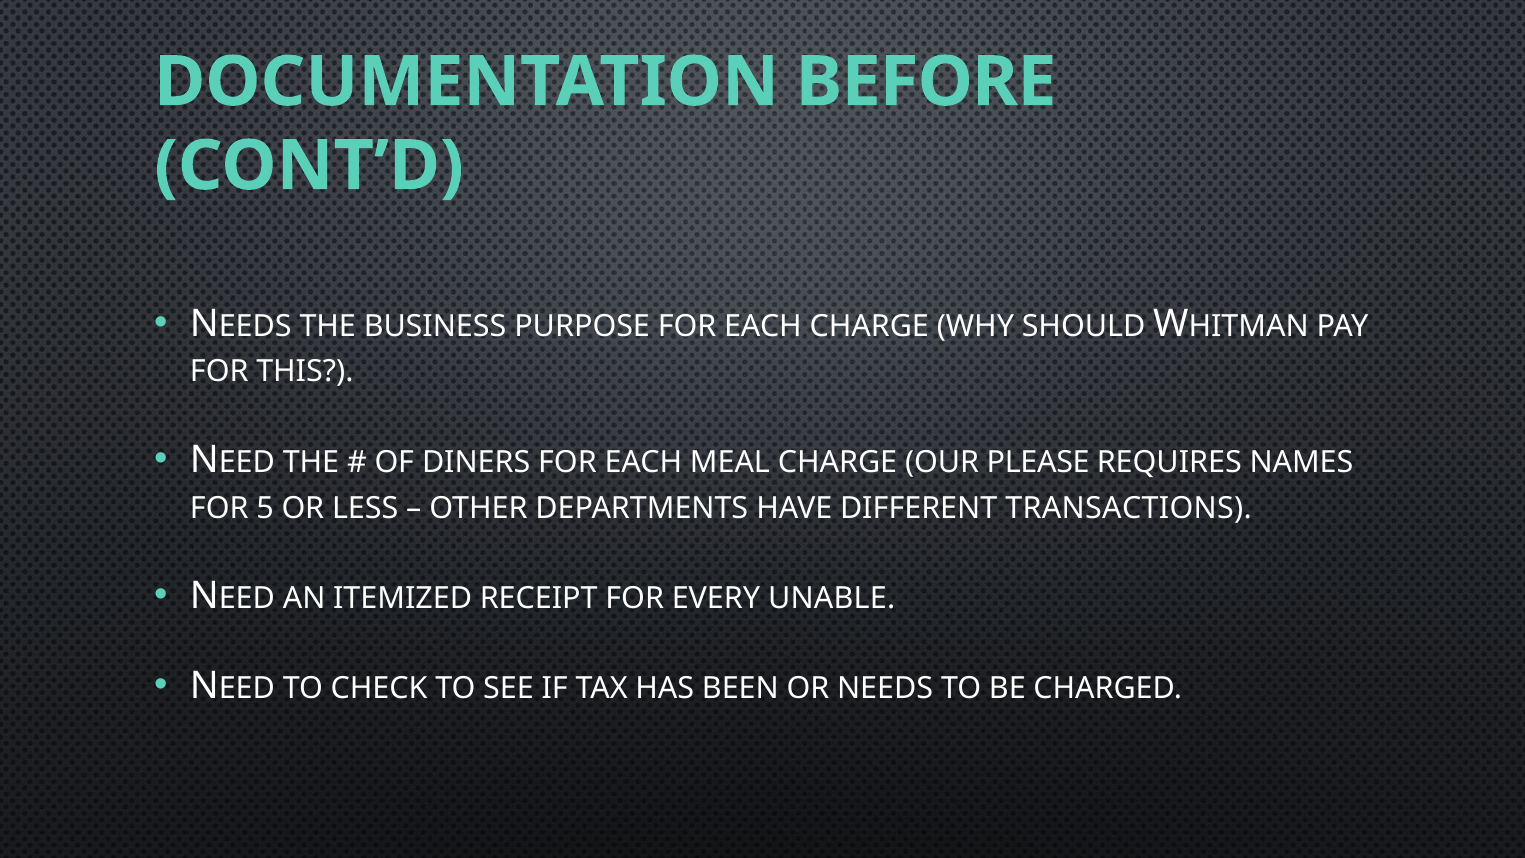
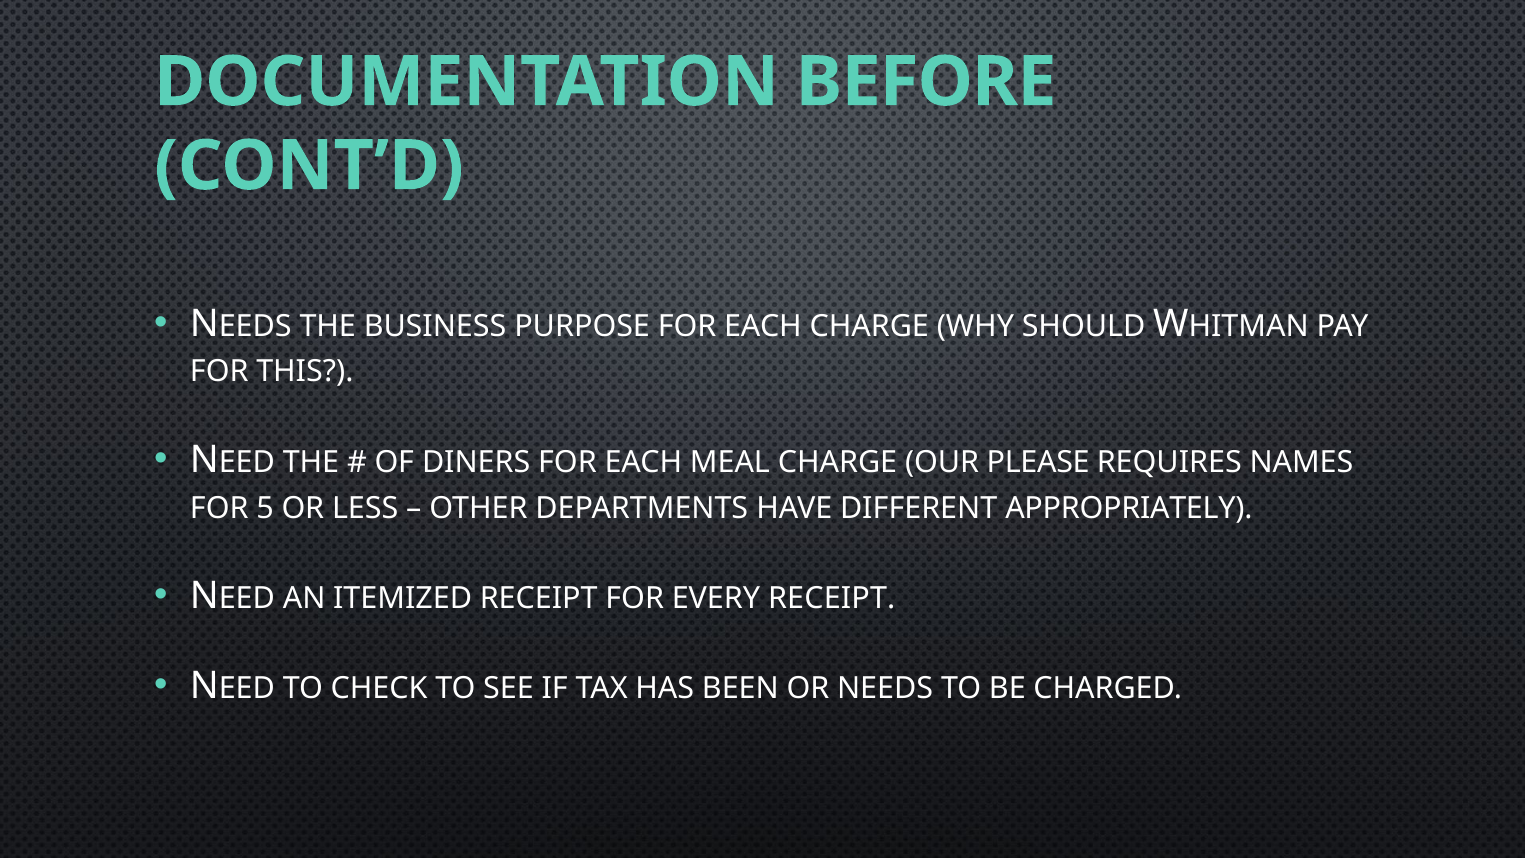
TRANSACTIONS: TRANSACTIONS -> APPROPRIATELY
EVERY UNABLE: UNABLE -> RECEIPT
